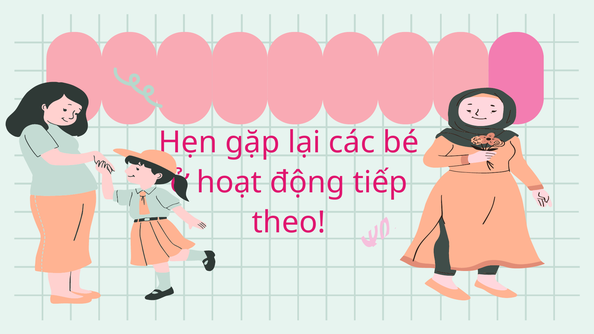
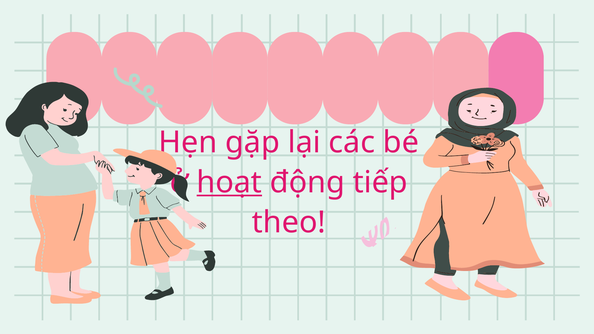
hoạt underline: none -> present
